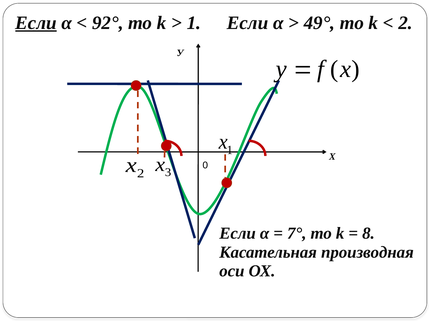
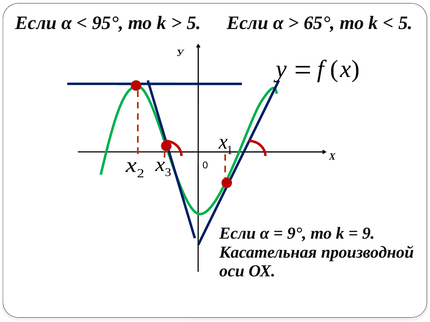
Если at (36, 23) underline: present -> none
92°: 92° -> 95°
1 at (194, 23): 1 -> 5
49°: 49° -> 65°
2 at (405, 23): 2 -> 5
7°: 7° -> 9°
8: 8 -> 9
производная: производная -> производной
